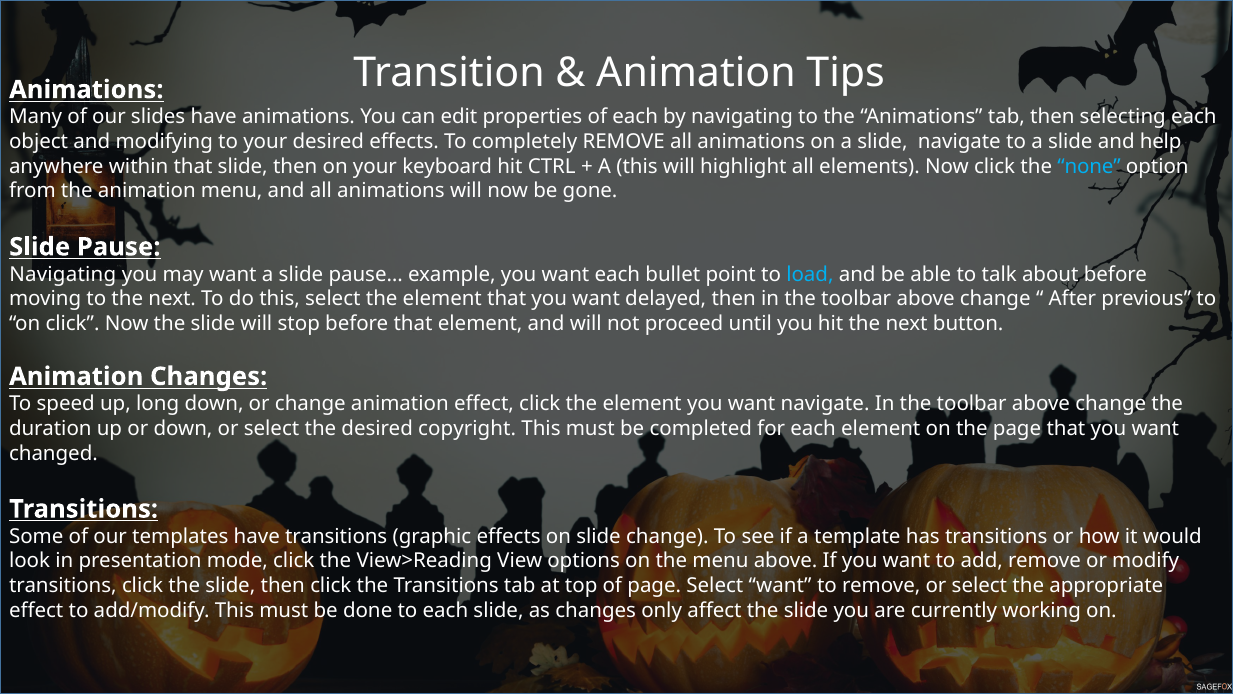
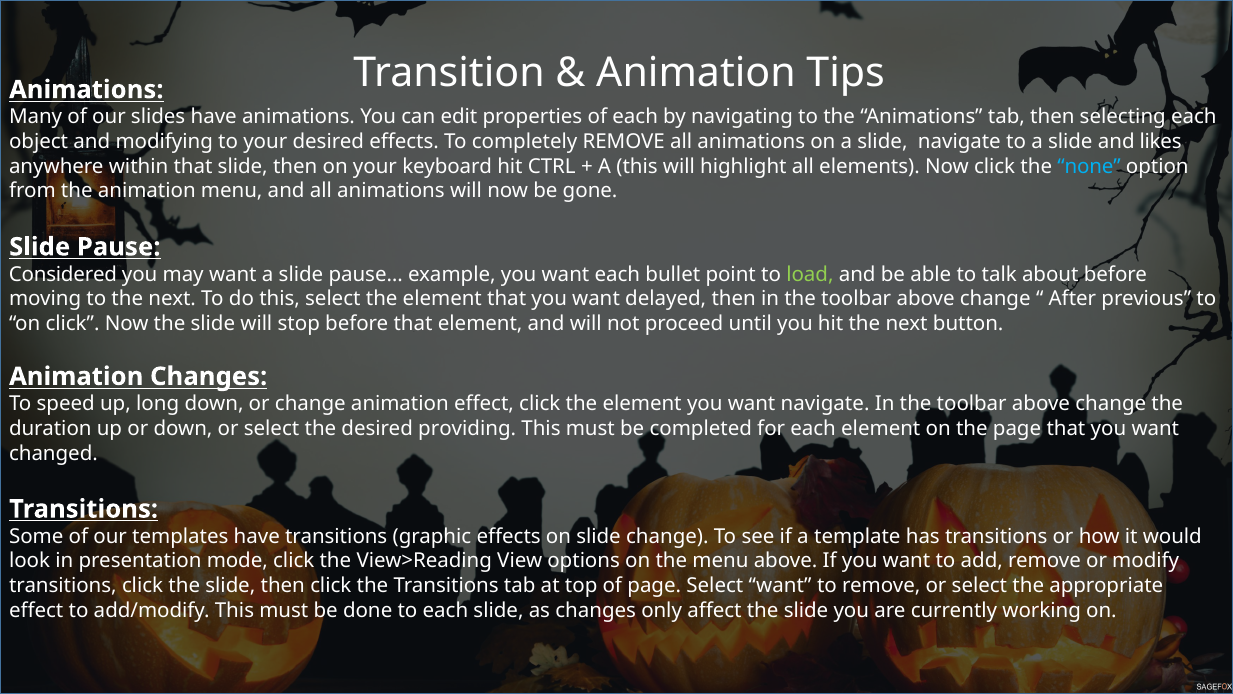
help: help -> likes
Navigating at (63, 274): Navigating -> Considered
load colour: light blue -> light green
copyright: copyright -> providing
